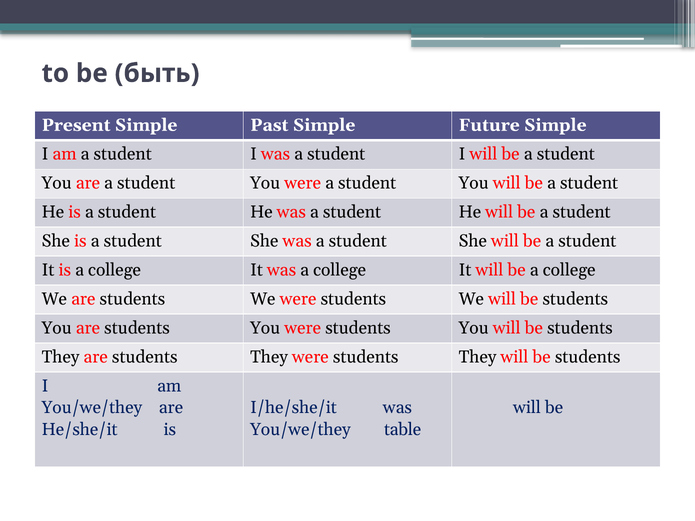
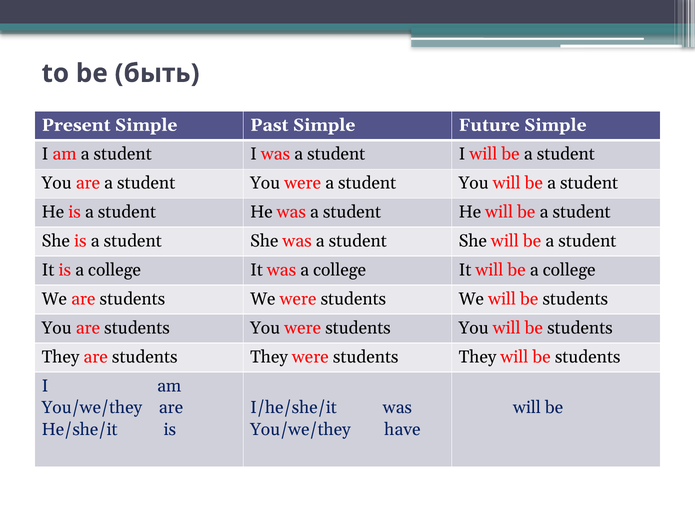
table: table -> have
